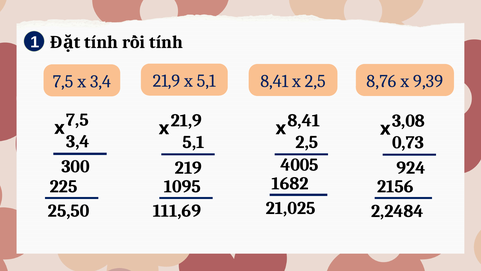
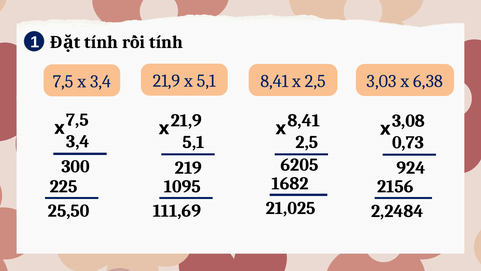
8,76: 8,76 -> 3,03
9,39: 9,39 -> 6,38
4005: 4005 -> 6205
